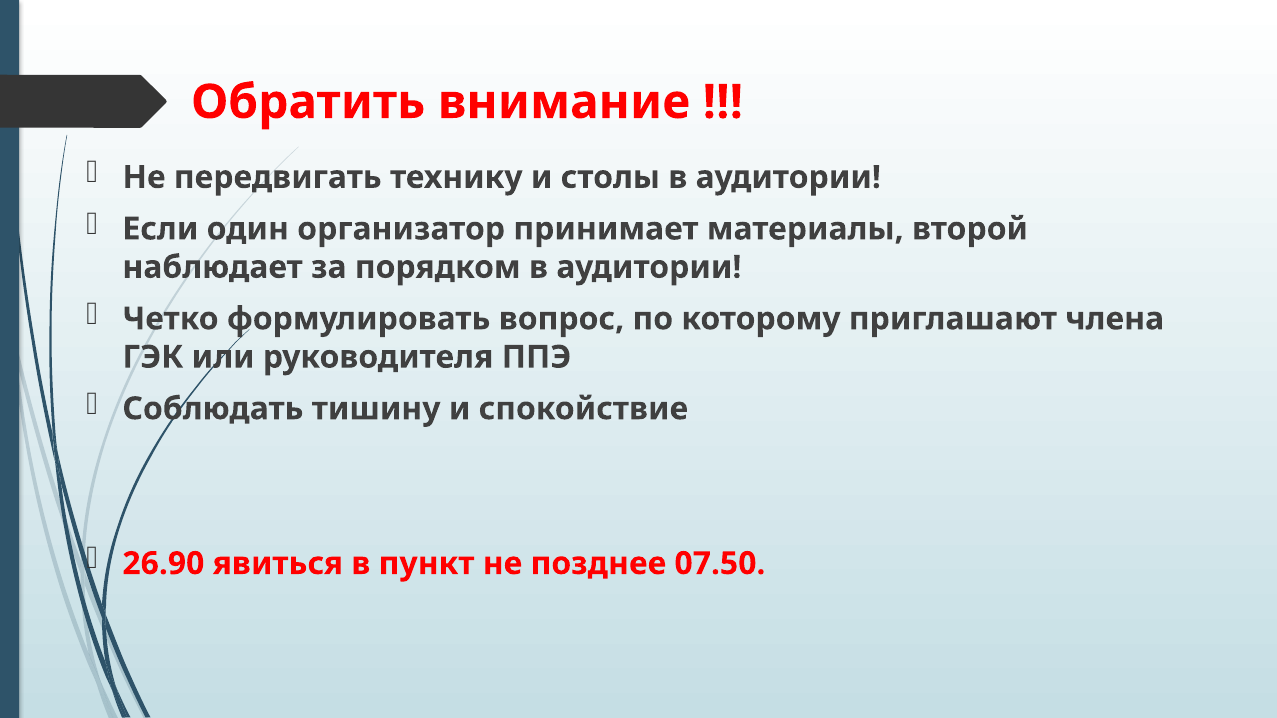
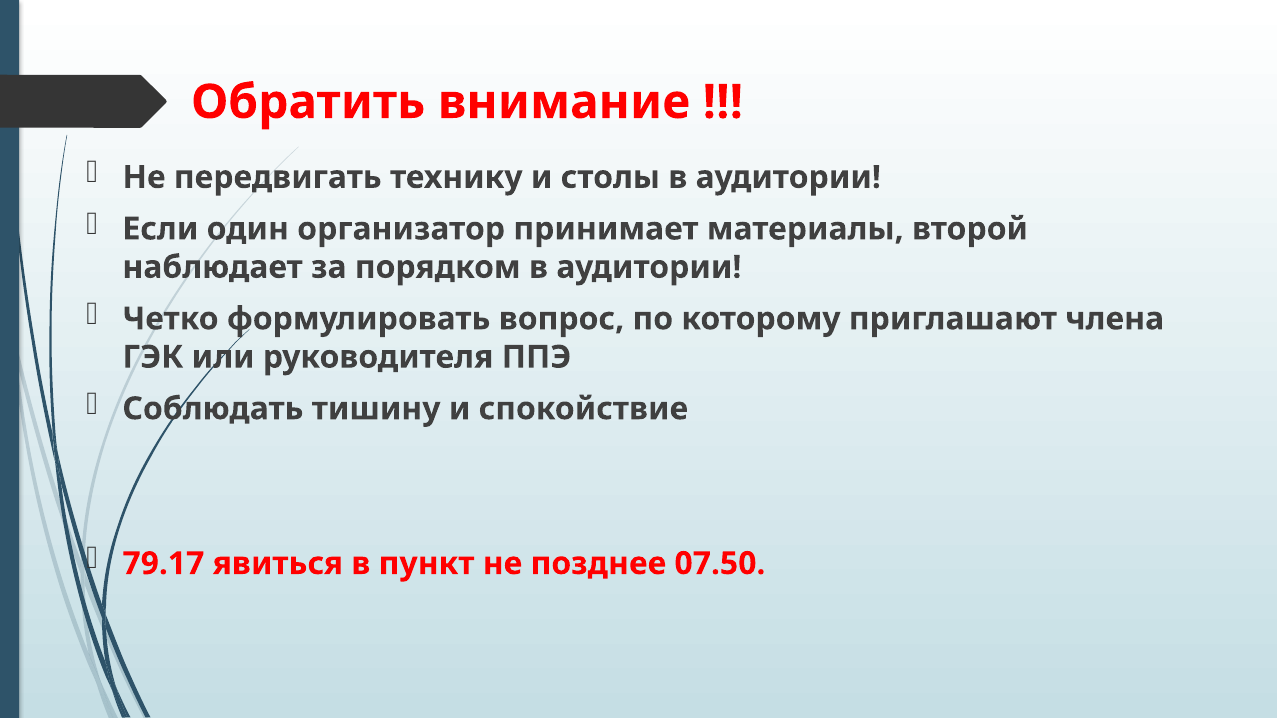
26.90: 26.90 -> 79.17
